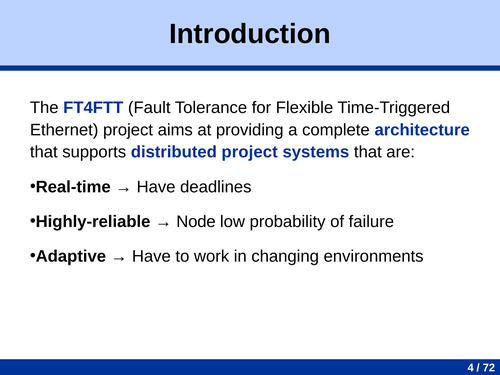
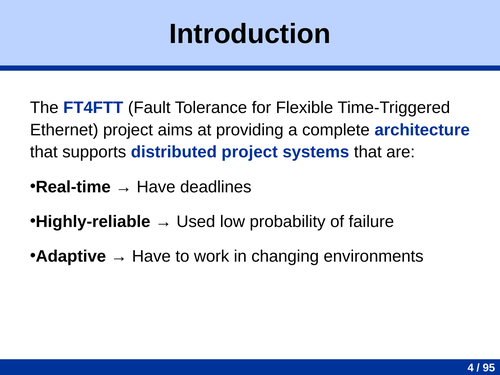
Node: Node -> Used
72: 72 -> 95
